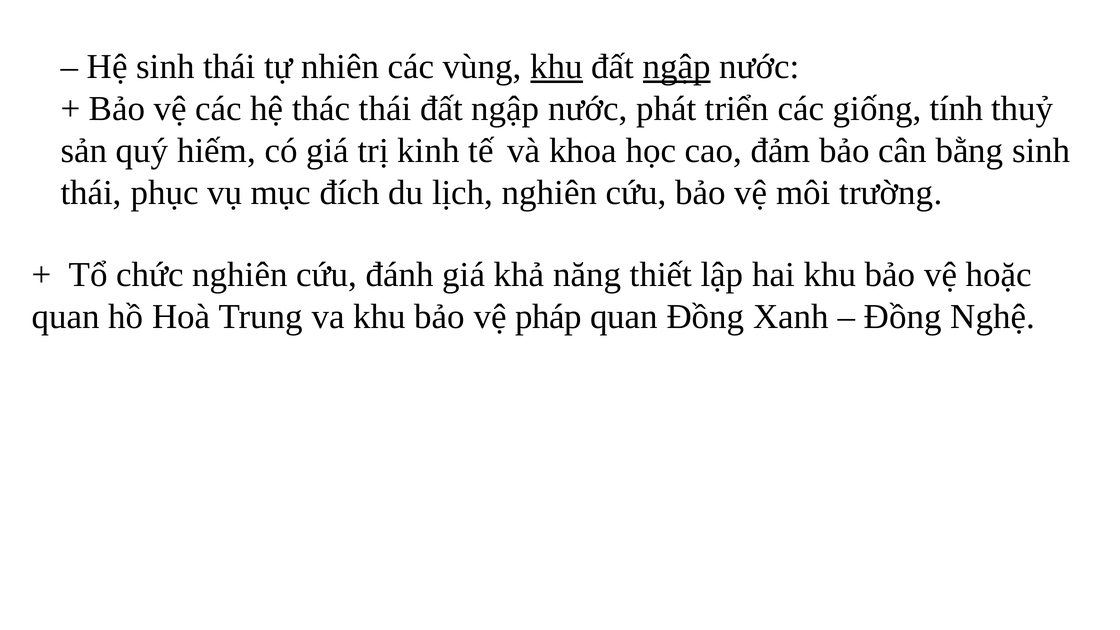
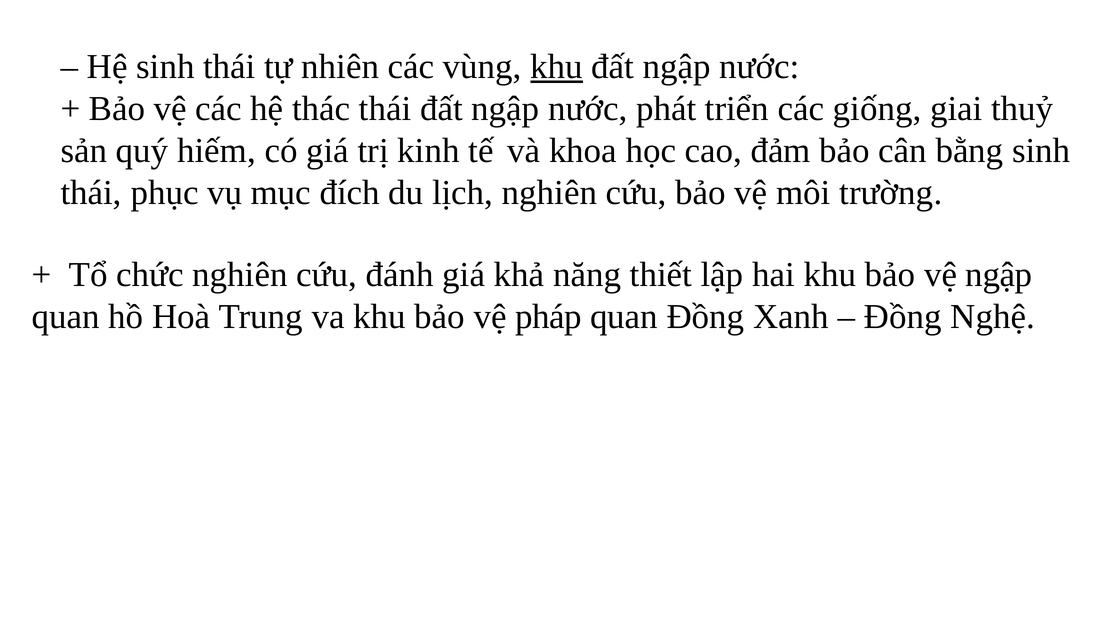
ngập at (677, 67) underline: present -> none
tính: tính -> giai
vệ hoặc: hoặc -> ngập
